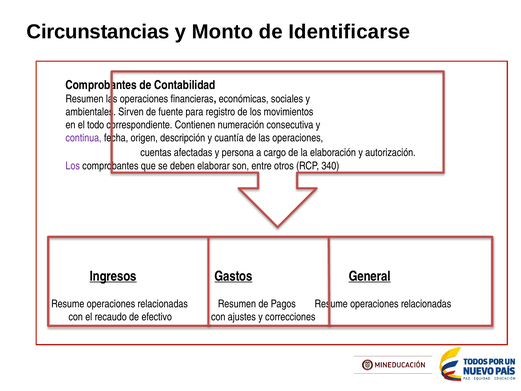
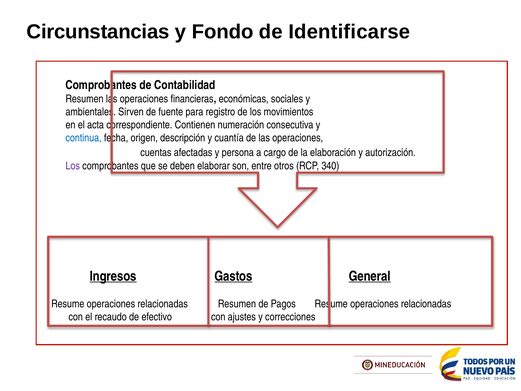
Monto: Monto -> Fondo
todo: todo -> acta
continua colour: purple -> blue
